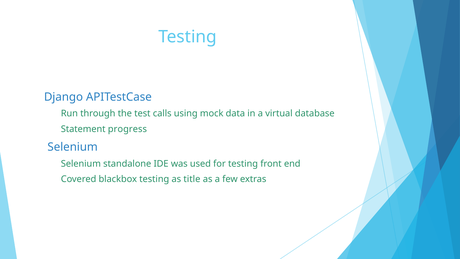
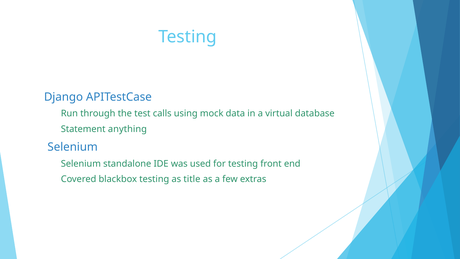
progress: progress -> anything
